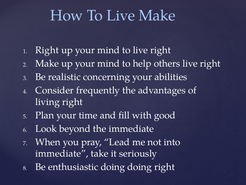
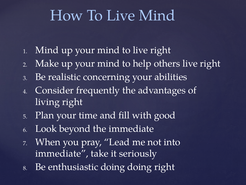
Live Make: Make -> Mind
Right at (47, 50): Right -> Mind
